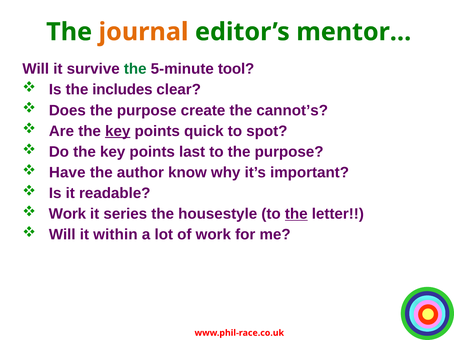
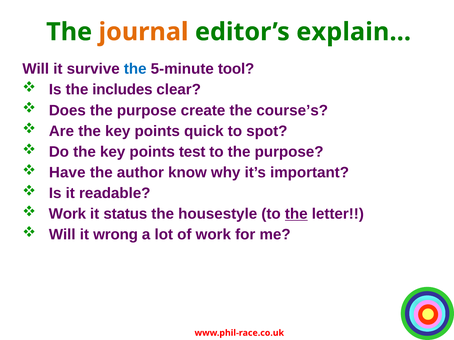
mentor…: mentor… -> explain…
the at (135, 69) colour: green -> blue
cannot’s: cannot’s -> course’s
key at (118, 131) underline: present -> none
last: last -> test
series: series -> status
within: within -> wrong
